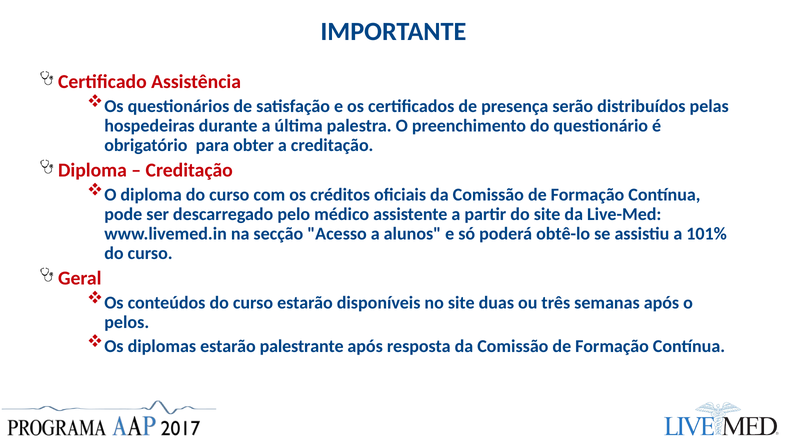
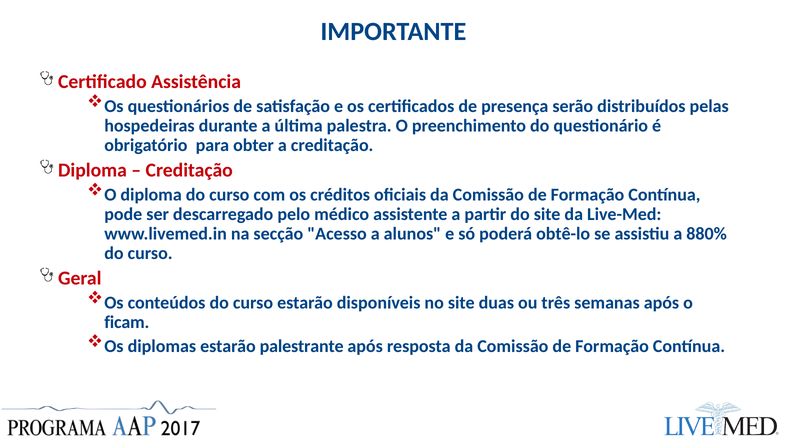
101%: 101% -> 880%
pelos: pelos -> ficam
